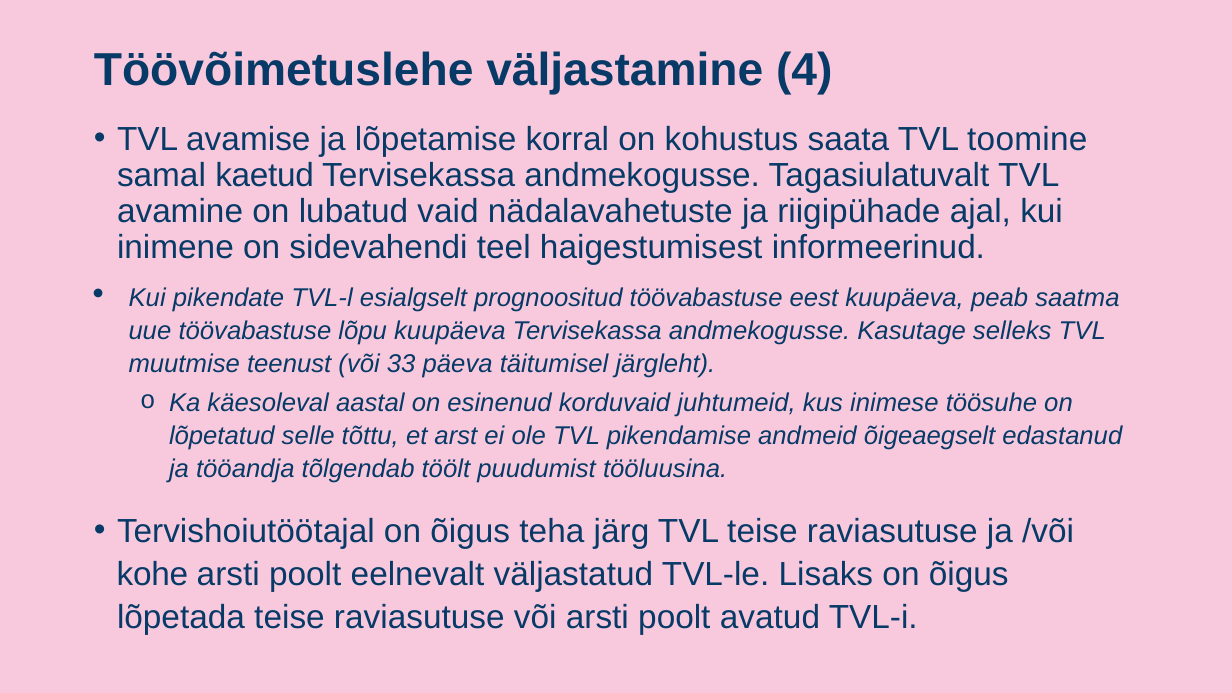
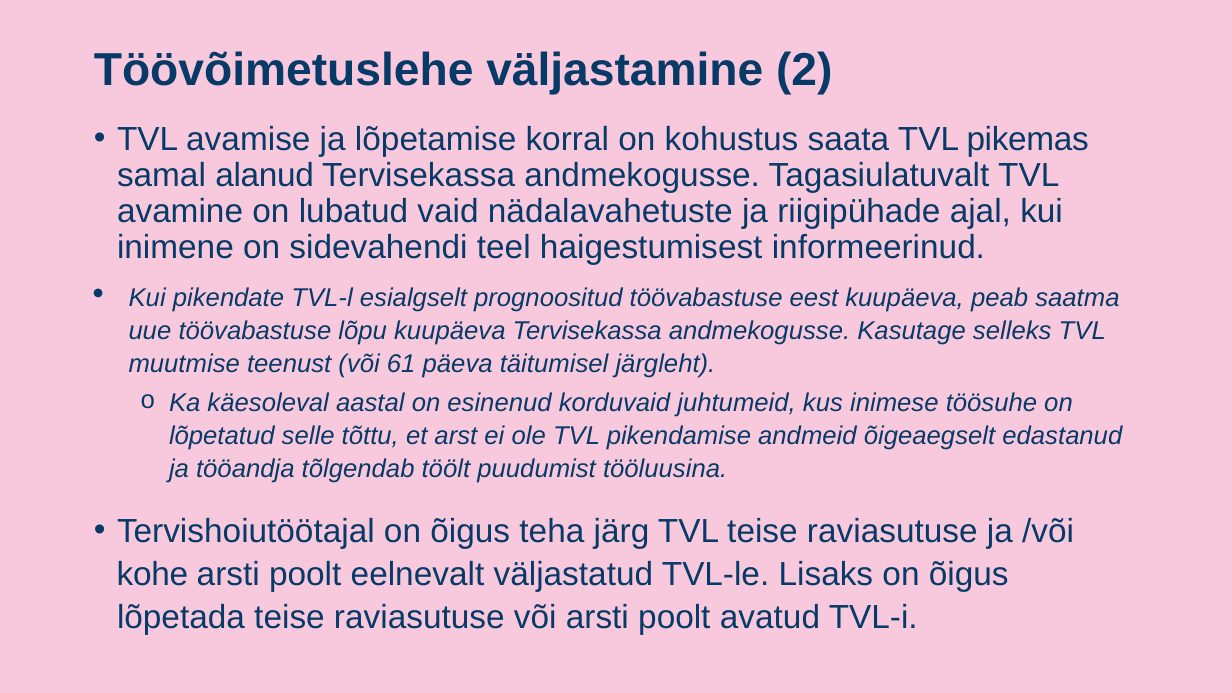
4: 4 -> 2
toomine: toomine -> pikemas
kaetud: kaetud -> alanud
33: 33 -> 61
